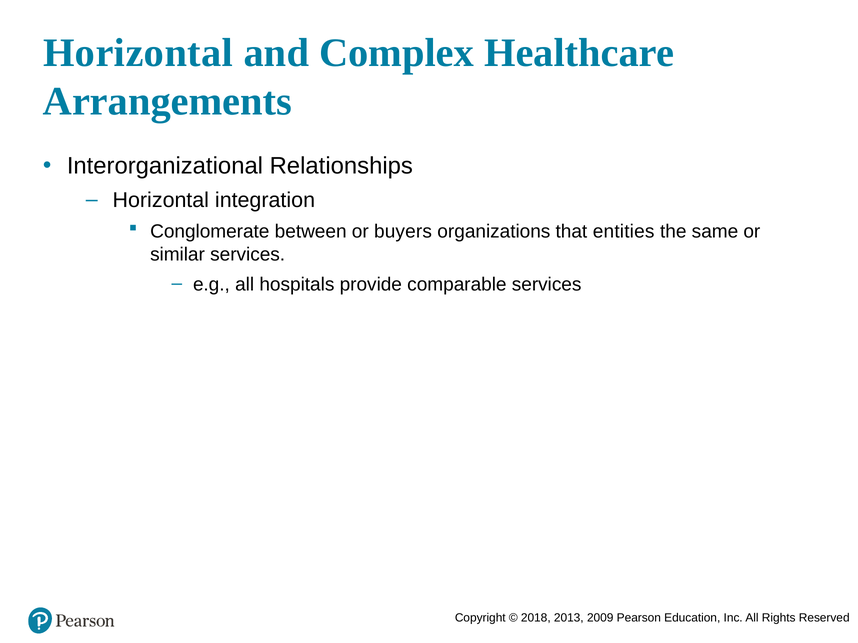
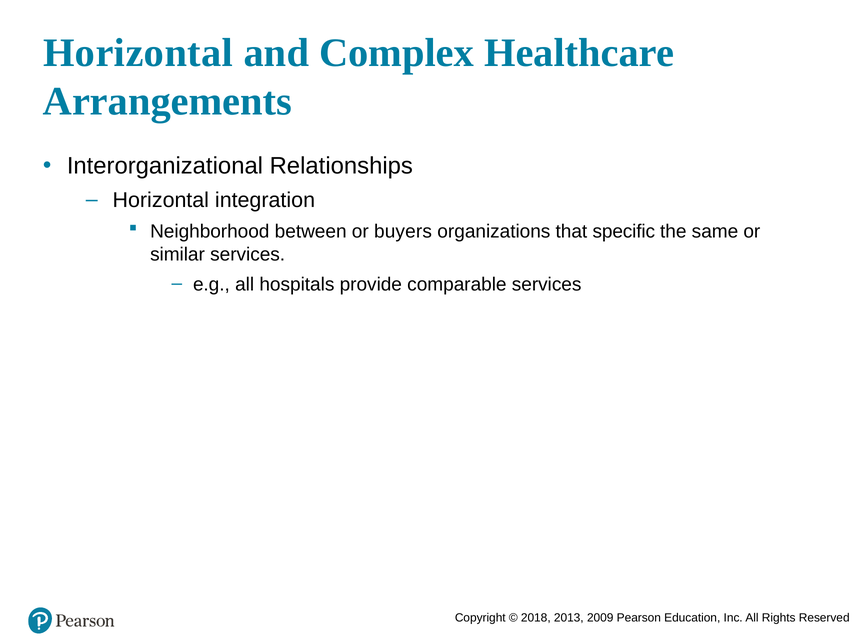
Conglomerate: Conglomerate -> Neighborhood
entities: entities -> specific
